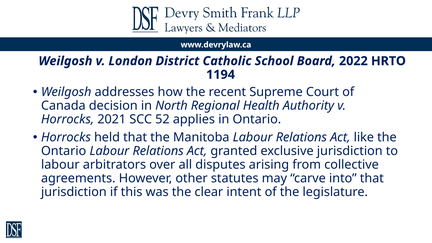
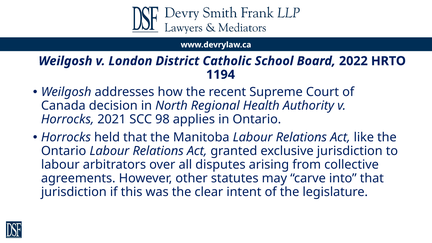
52: 52 -> 98
